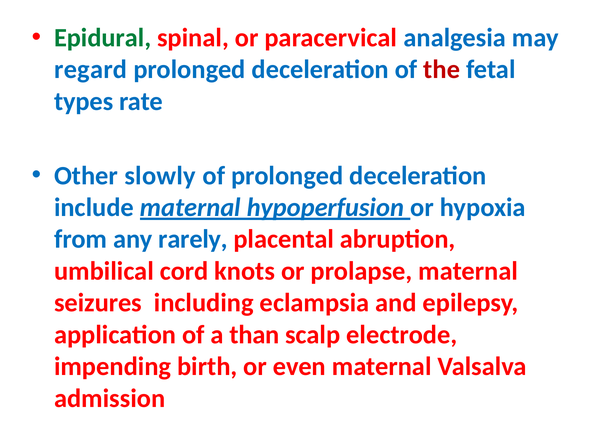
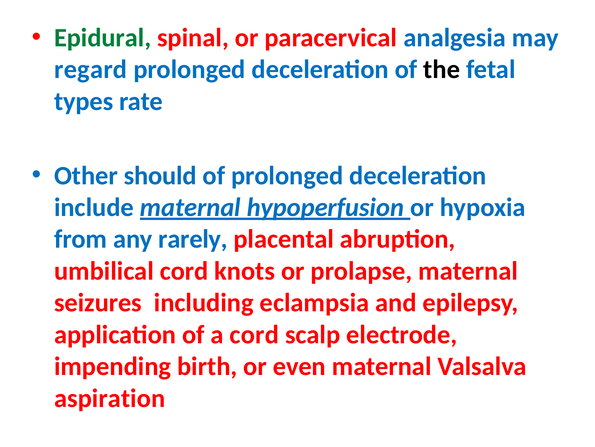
the colour: red -> black
slowly: slowly -> should
a than: than -> cord
admission: admission -> aspiration
